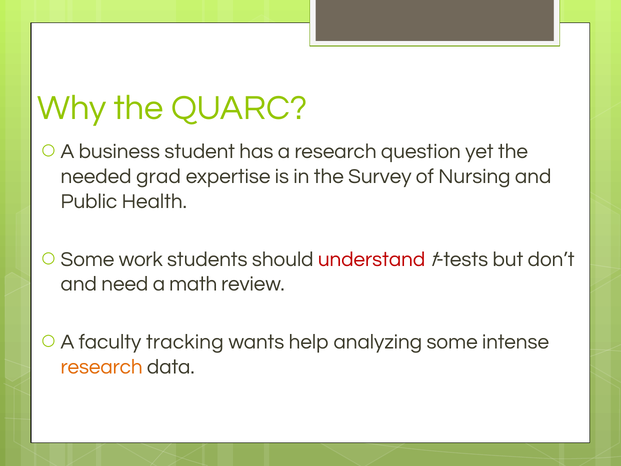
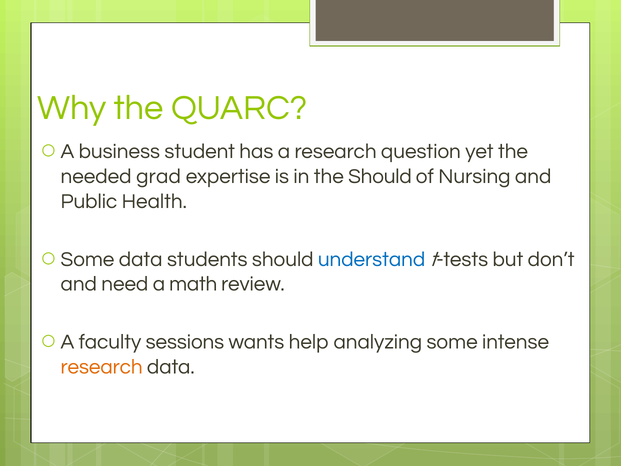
the Survey: Survey -> Should
Some work: work -> data
understand colour: red -> blue
tracking: tracking -> sessions
